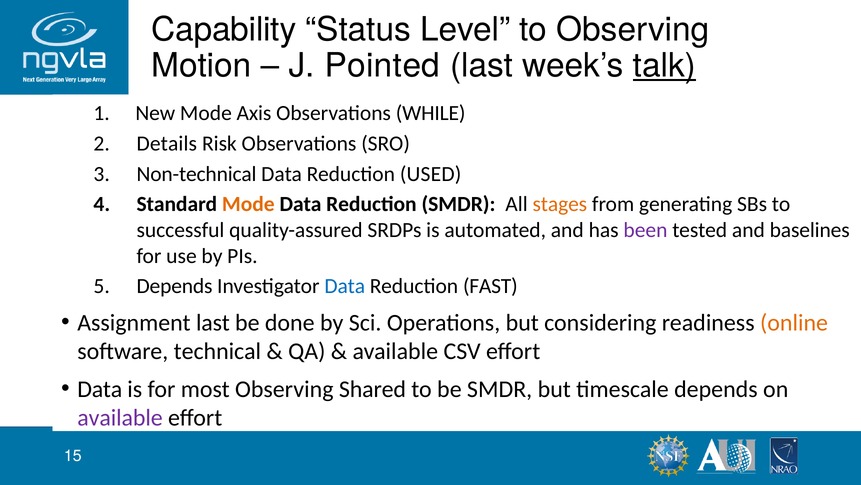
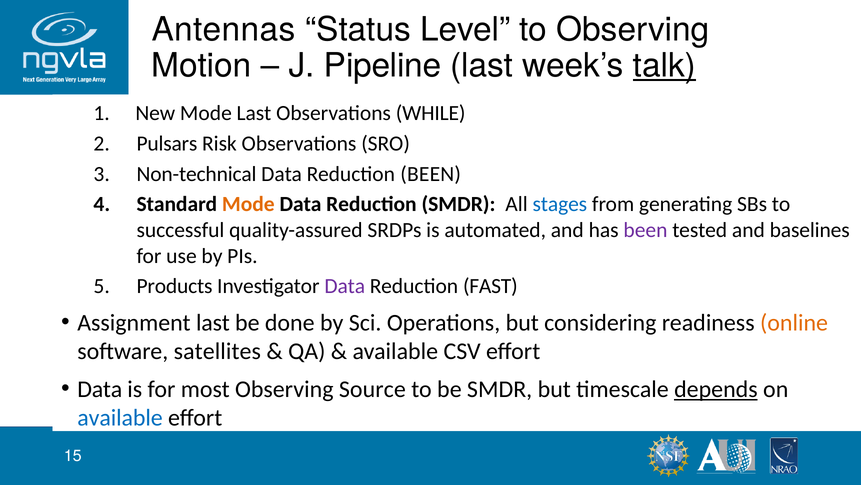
Capability: Capability -> Antennas
Pointed: Pointed -> Pipeline
Mode Axis: Axis -> Last
Details: Details -> Pulsars
Reduction USED: USED -> BEEN
stages colour: orange -> blue
Depends at (175, 286): Depends -> Products
Data at (345, 286) colour: blue -> purple
technical: technical -> satellites
Shared: Shared -> Source
depends at (716, 389) underline: none -> present
available at (120, 417) colour: purple -> blue
